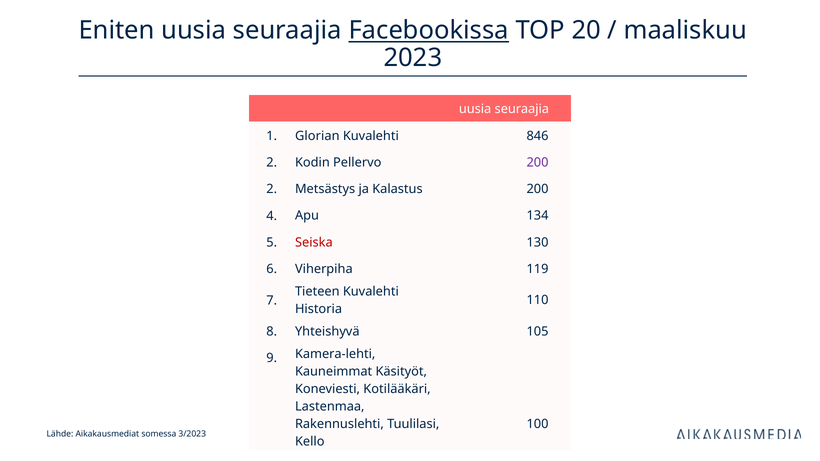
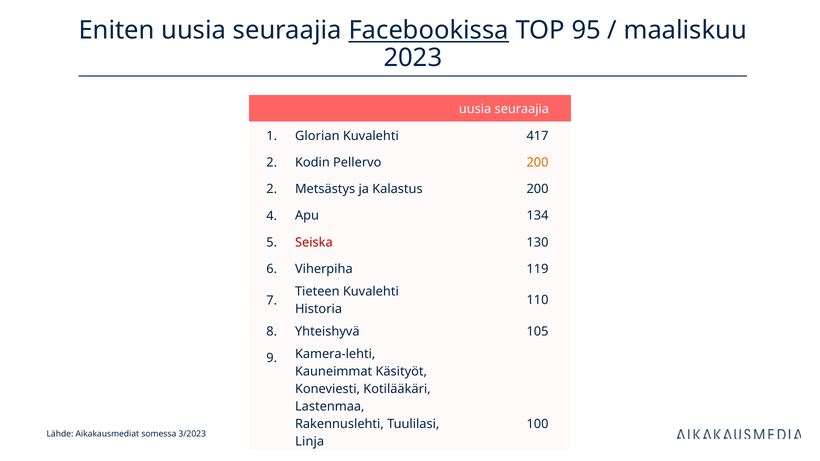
20: 20 -> 95
846: 846 -> 417
200 at (538, 163) colour: purple -> orange
Kello: Kello -> Linja
